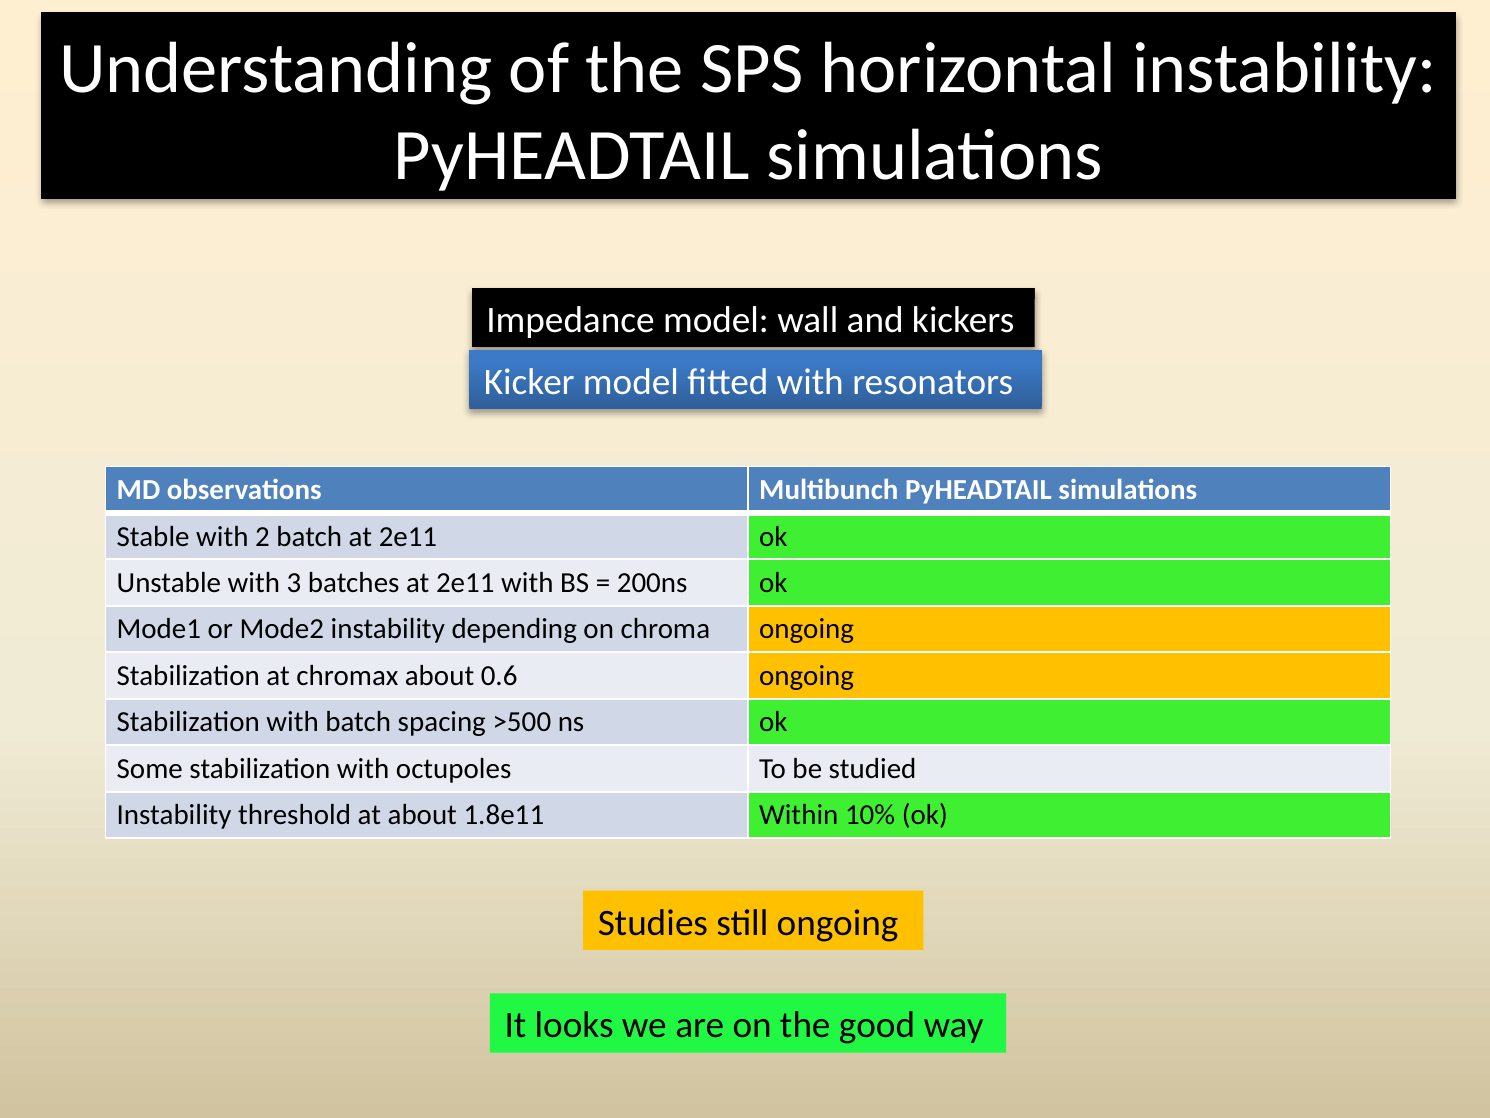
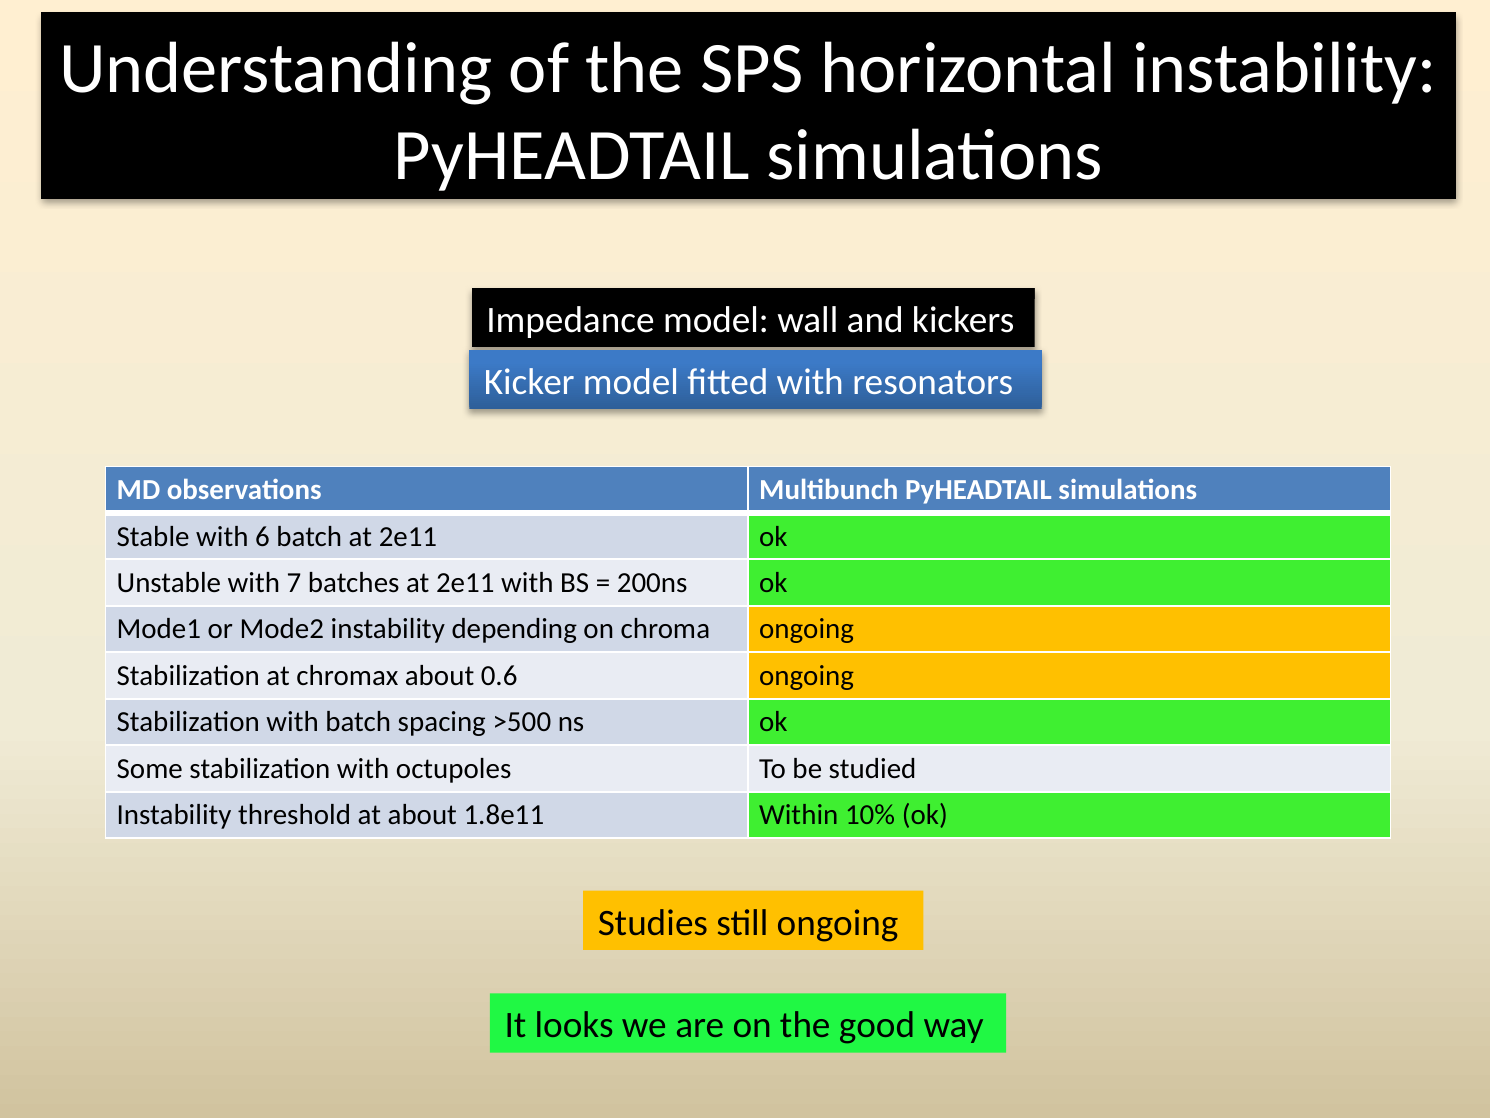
2: 2 -> 6
3: 3 -> 7
